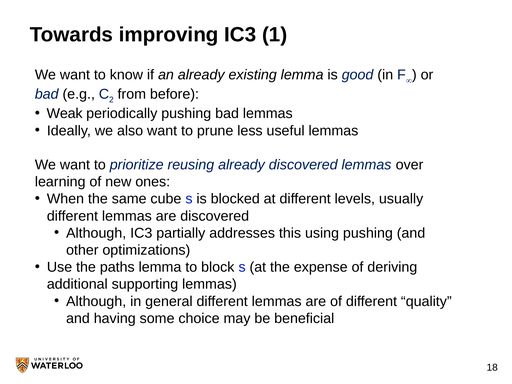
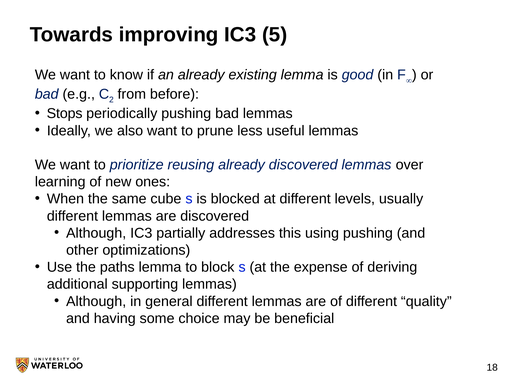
1: 1 -> 5
Weak: Weak -> Stops
